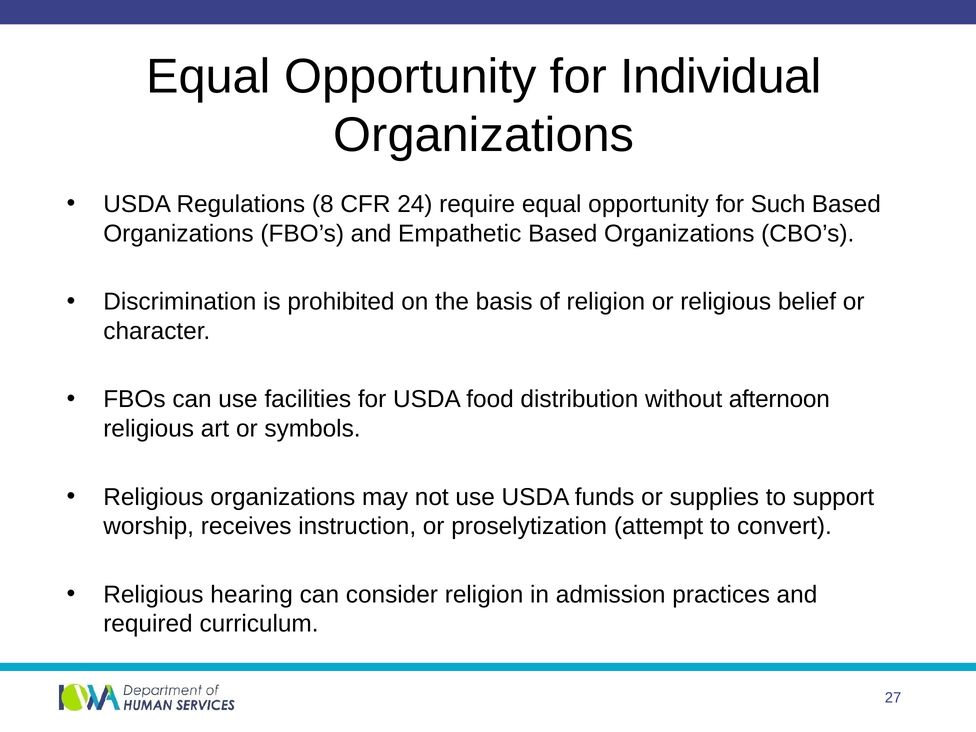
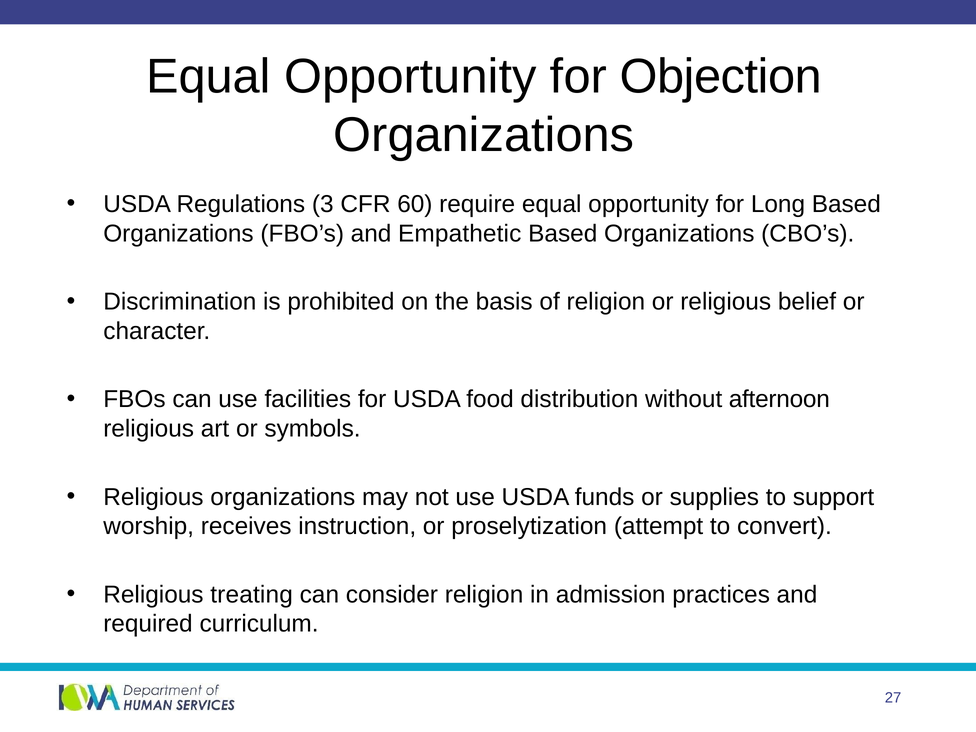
Individual: Individual -> Objection
8: 8 -> 3
24: 24 -> 60
Such: Such -> Long
hearing: hearing -> treating
